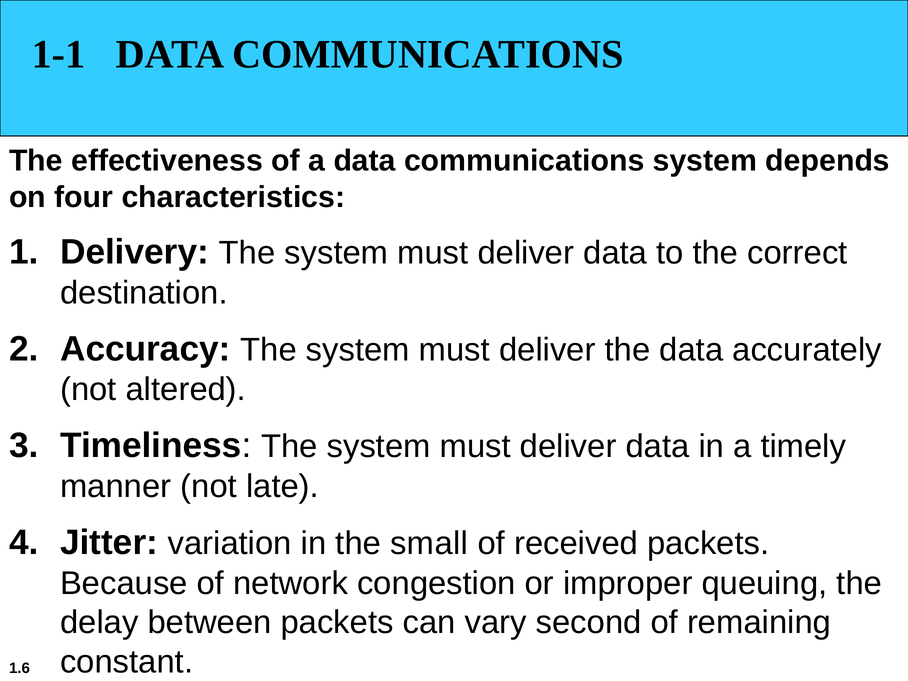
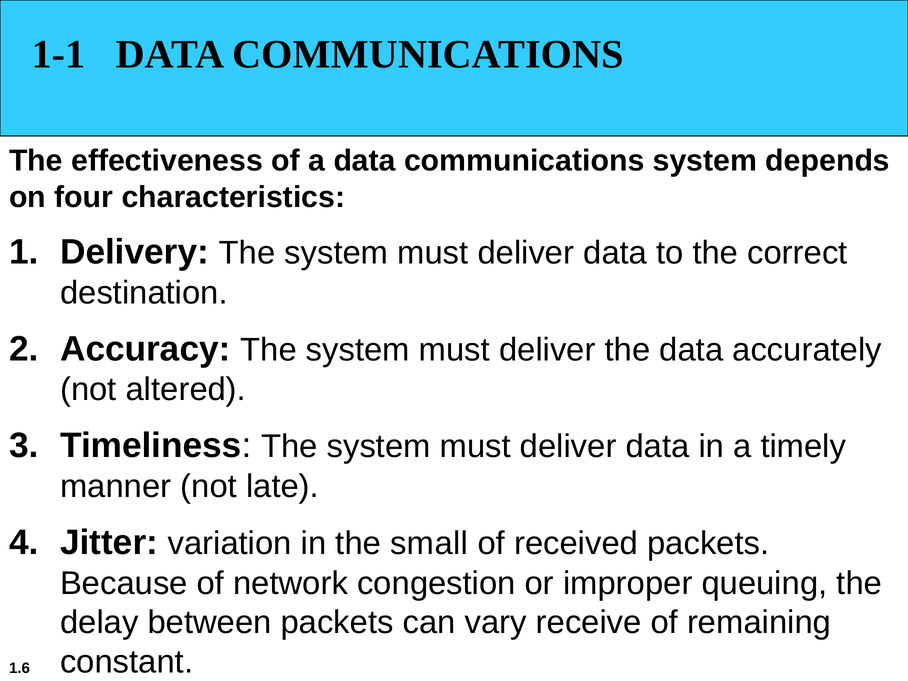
second: second -> receive
